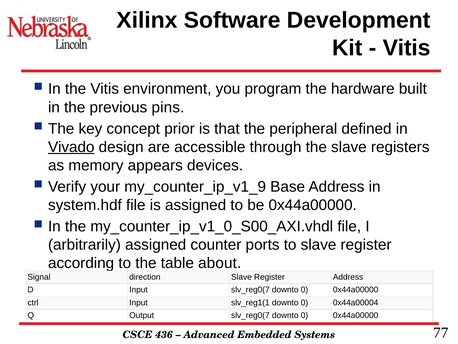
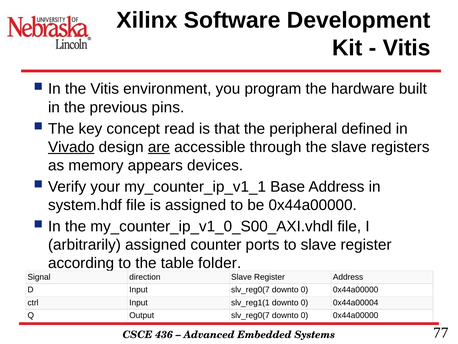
prior: prior -> read
are underline: none -> present
my_counter_ip_v1_9: my_counter_ip_v1_9 -> my_counter_ip_v1_1
about: about -> folder
